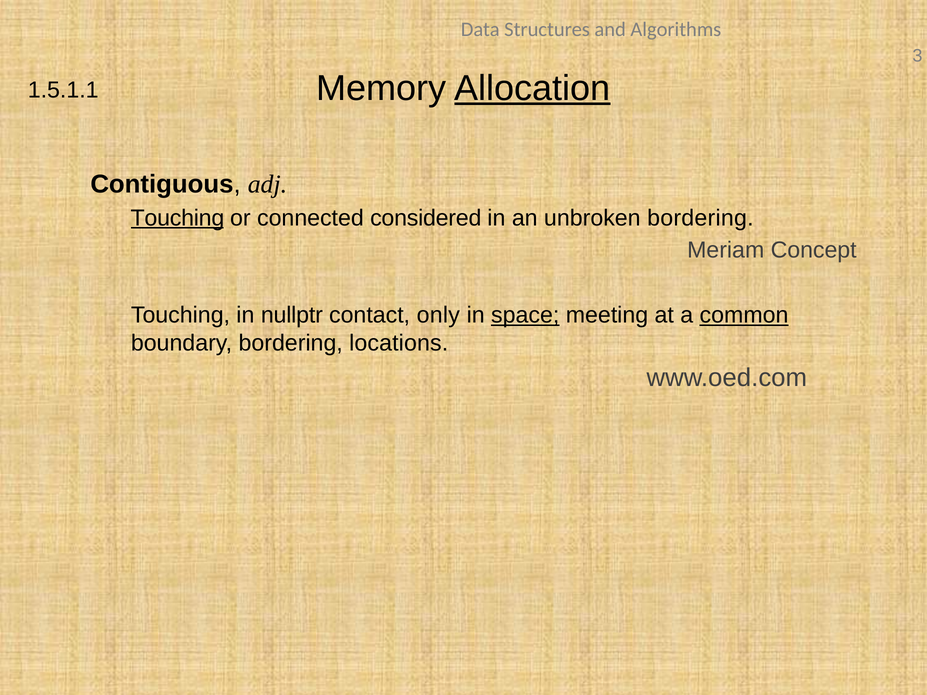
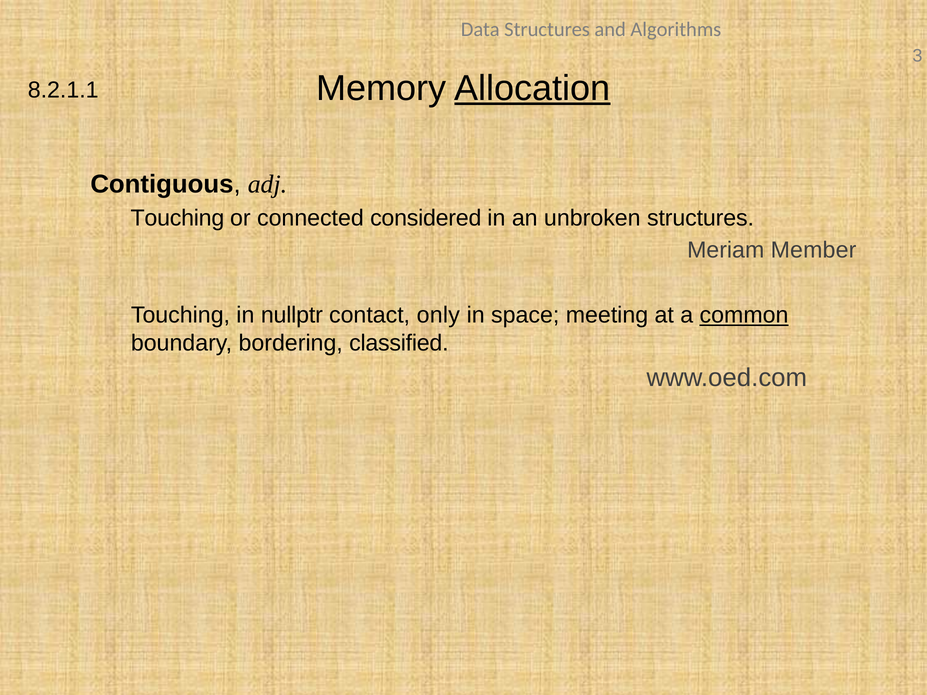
1.5.1.1: 1.5.1.1 -> 8.2.1.1
Touching at (177, 218) underline: present -> none
unbroken bordering: bordering -> structures
Concept: Concept -> Member
space underline: present -> none
locations: locations -> classified
